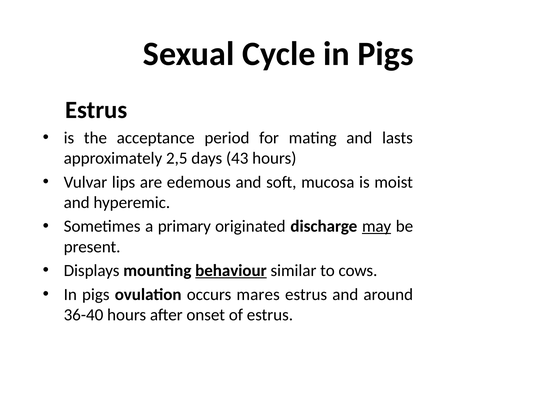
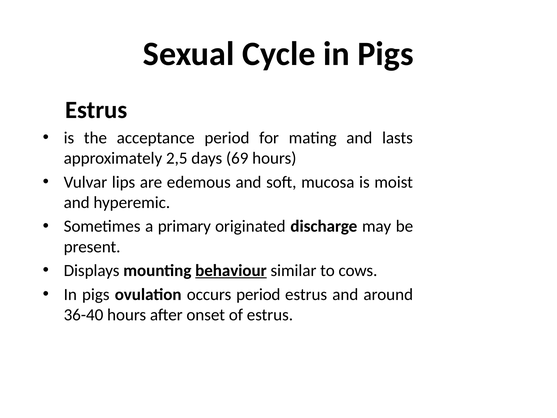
43: 43 -> 69
may underline: present -> none
occurs mares: mares -> period
